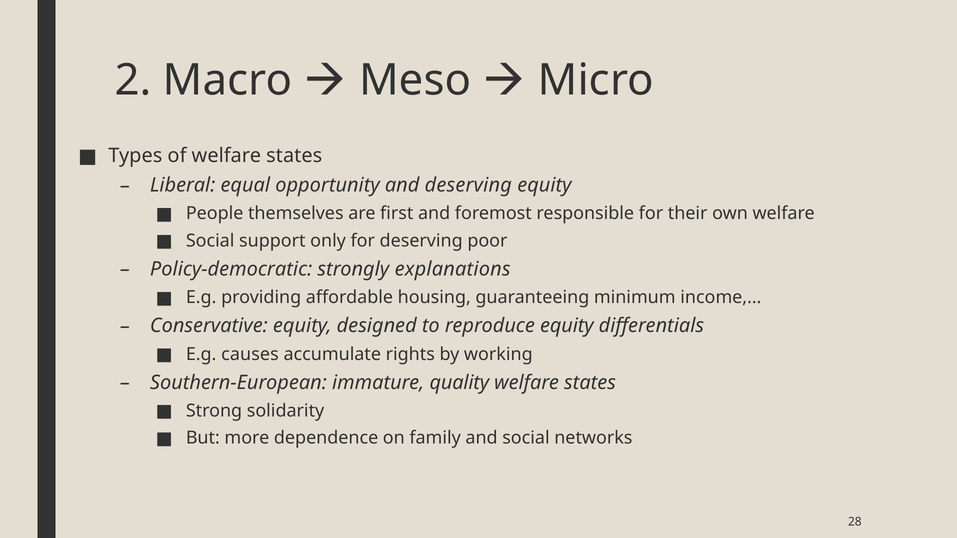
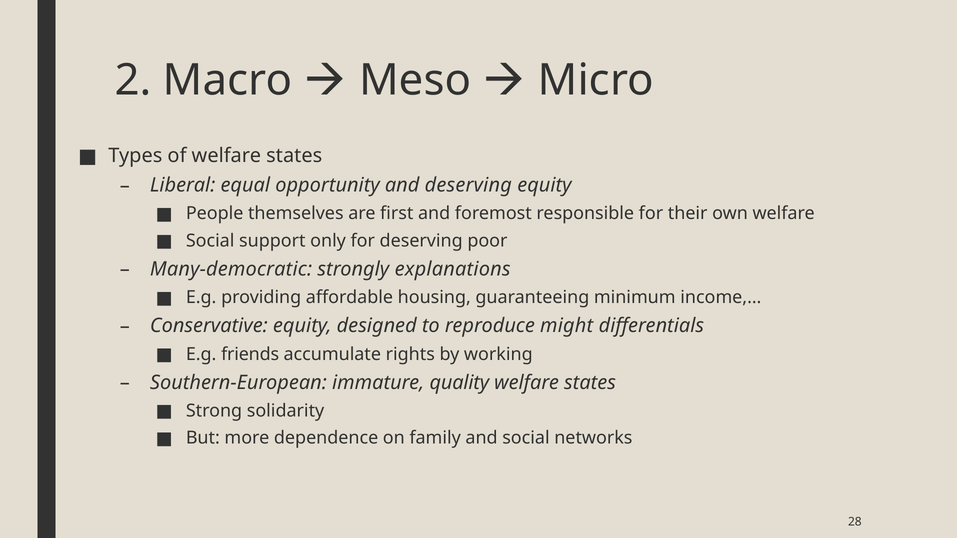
Policy-democratic: Policy-democratic -> Many-democratic
reproduce equity: equity -> might
causes: causes -> friends
